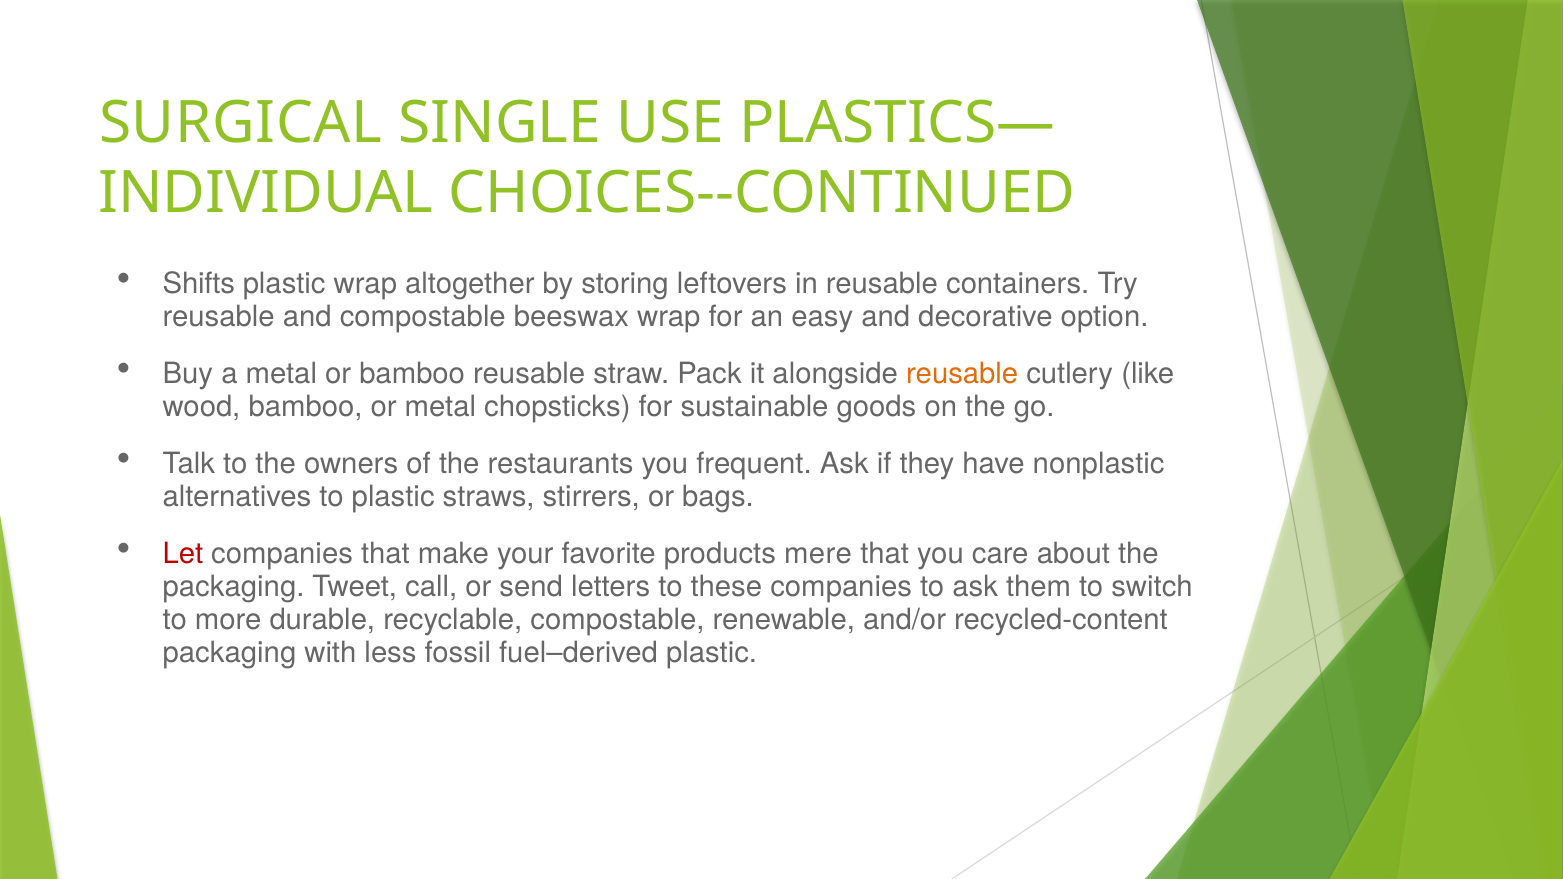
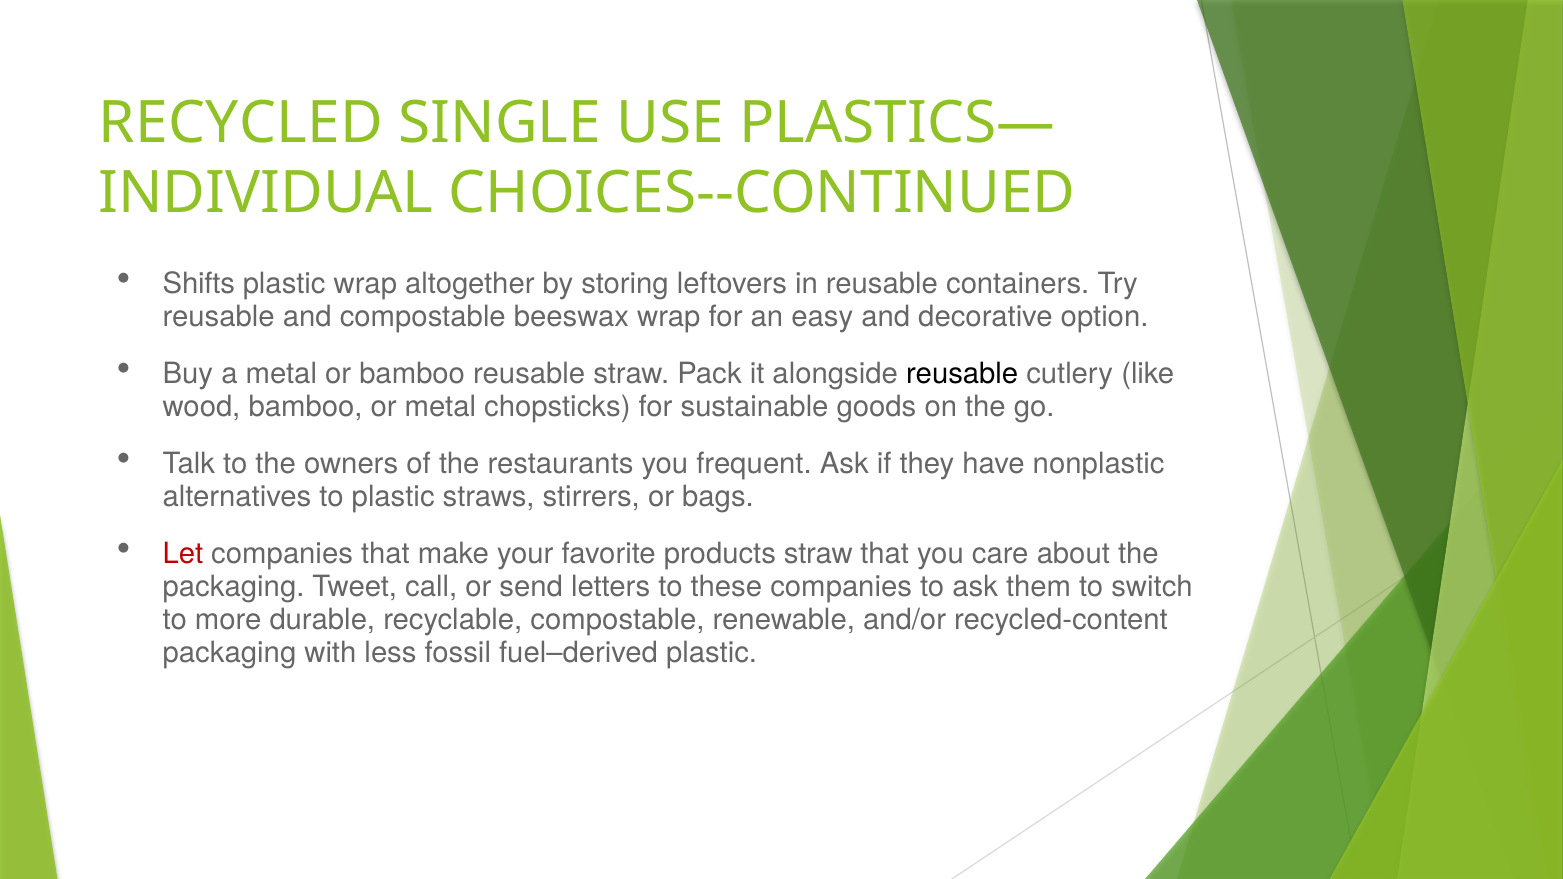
SURGICAL: SURGICAL -> RECYCLED
reusable at (962, 374) colour: orange -> black
products mere: mere -> straw
